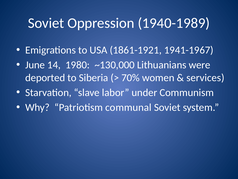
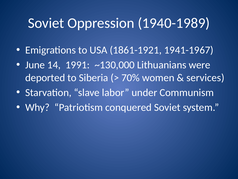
1980: 1980 -> 1991
communal: communal -> conquered
